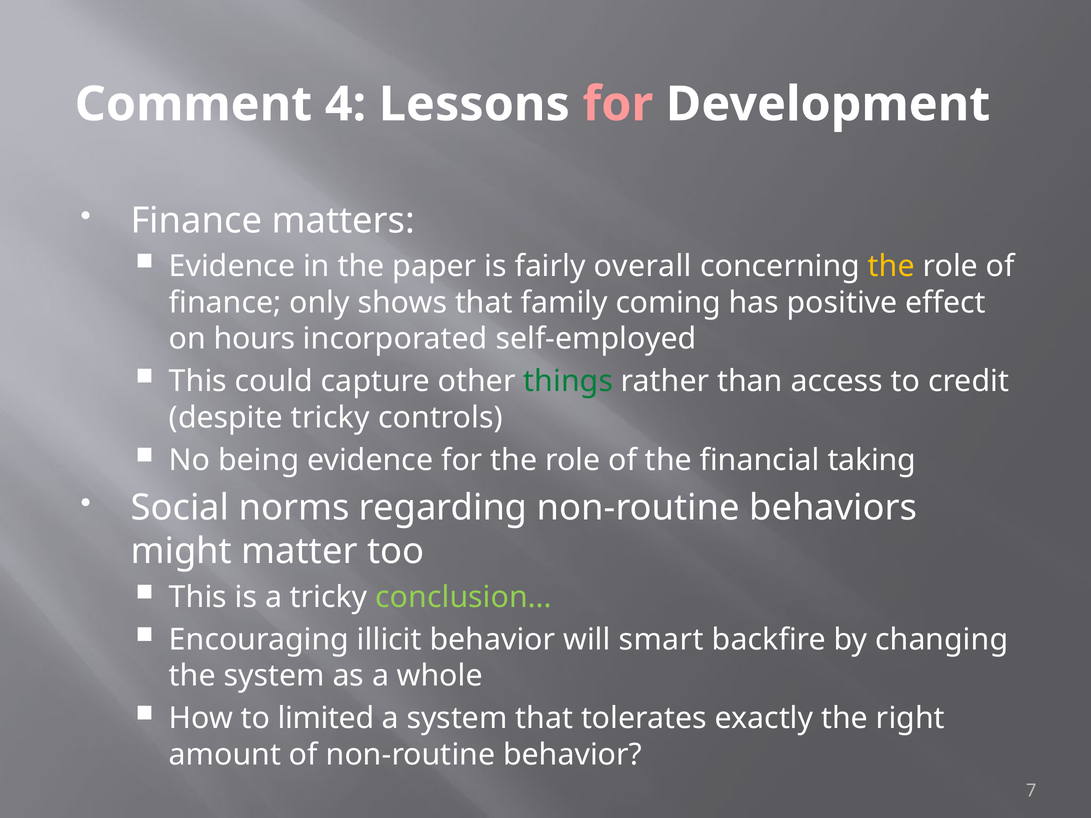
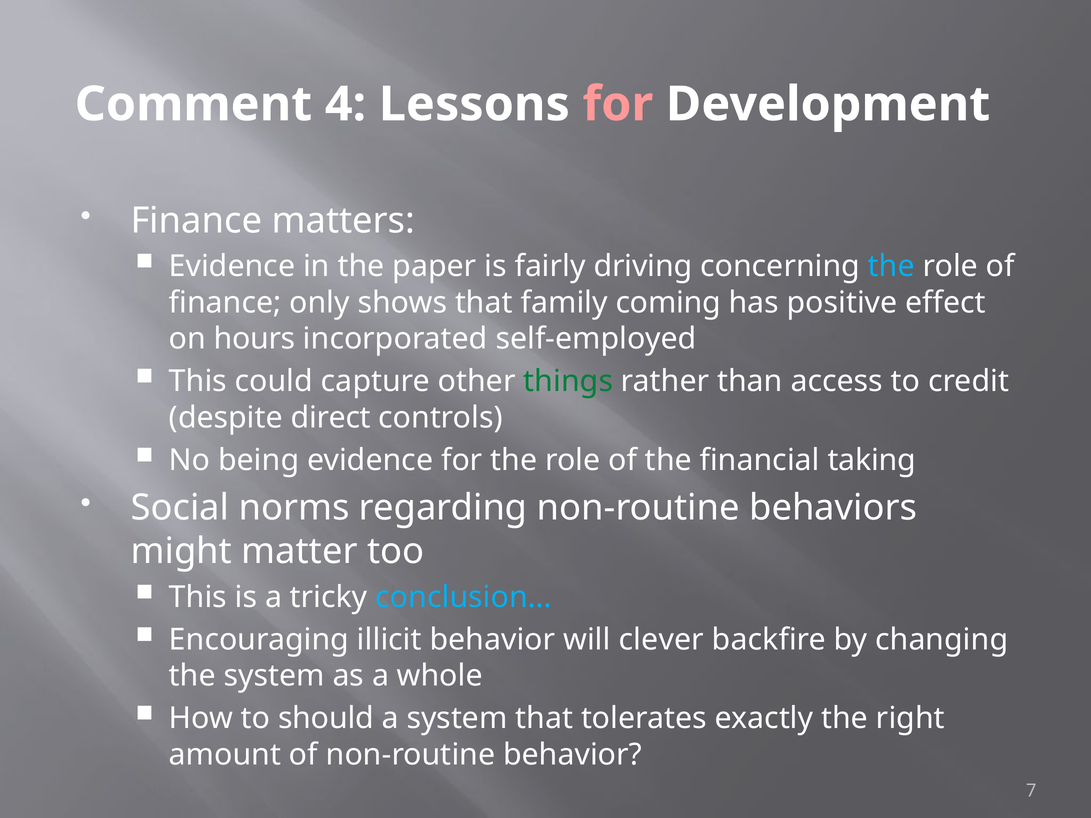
overall: overall -> driving
the at (891, 266) colour: yellow -> light blue
despite tricky: tricky -> direct
conclusion… colour: light green -> light blue
smart: smart -> clever
limited: limited -> should
